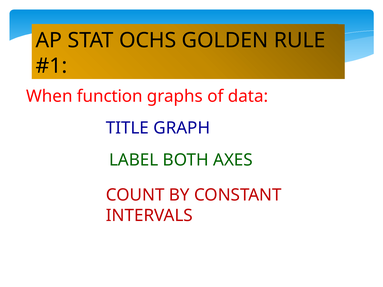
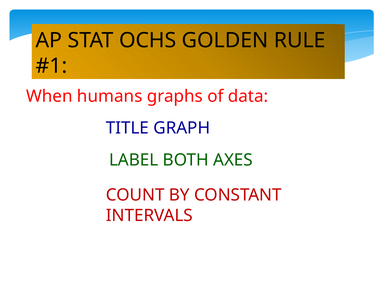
function: function -> humans
